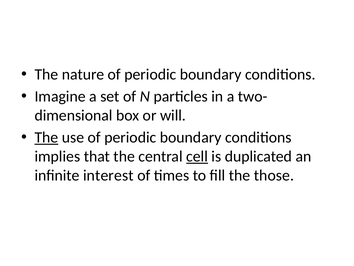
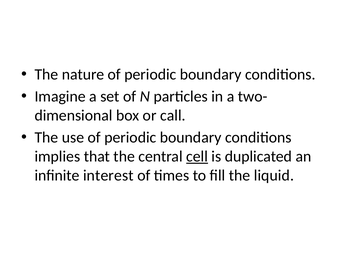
will: will -> call
The at (46, 137) underline: present -> none
those: those -> liquid
